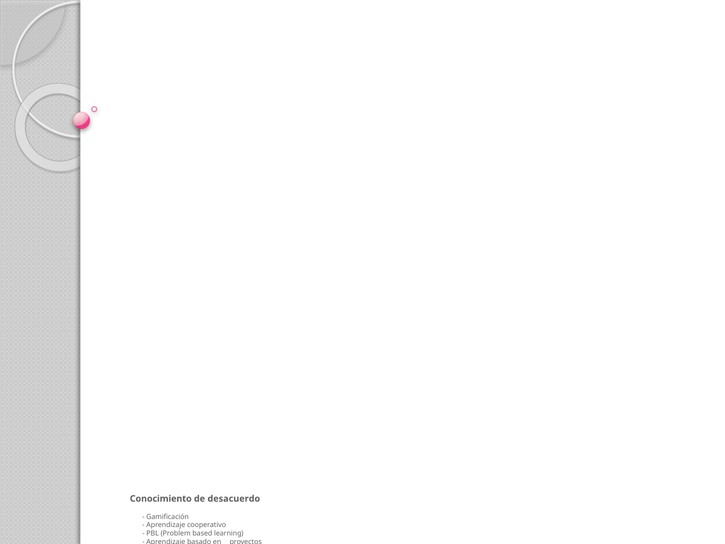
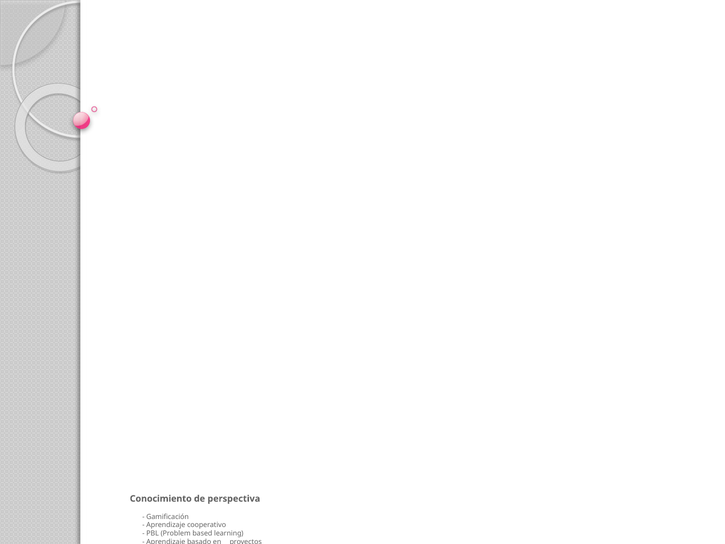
desacuerdo: desacuerdo -> perspectiva
